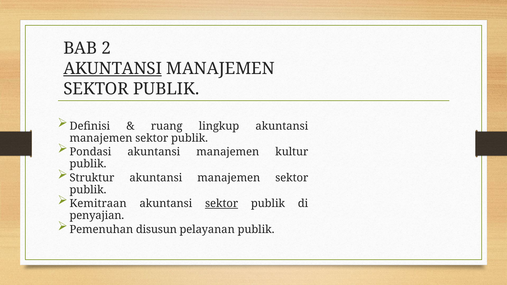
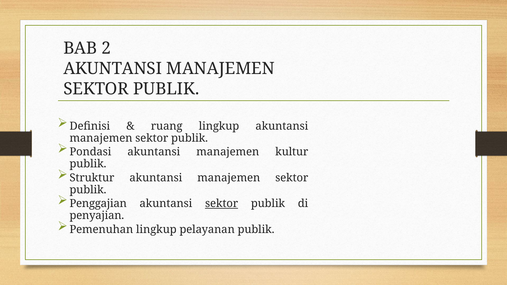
AKUNTANSI at (113, 69) underline: present -> none
Kemitraan: Kemitraan -> Penggajian
Pemenuhan disusun: disusun -> lingkup
